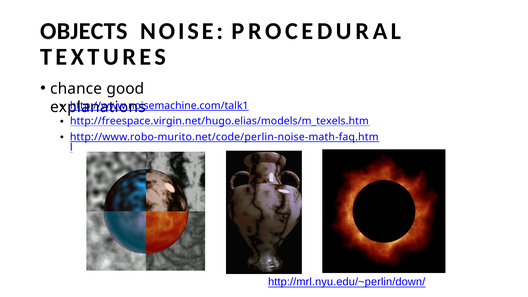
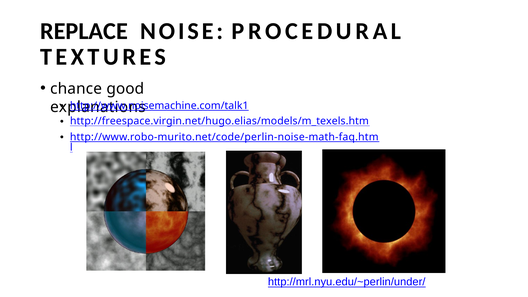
OBJECTS: OBJECTS -> REPLACE
http://mrl.nyu.edu/~perlin/down/: http://mrl.nyu.edu/~perlin/down/ -> http://mrl.nyu.edu/~perlin/under/
